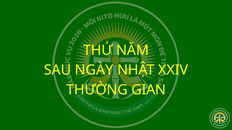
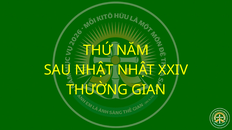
SAU NGÀY: NGÀY -> NHẬT
